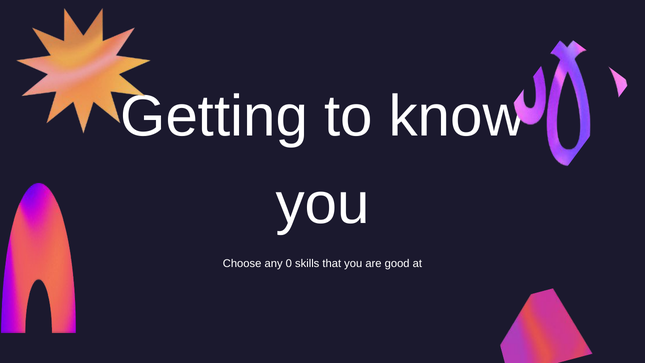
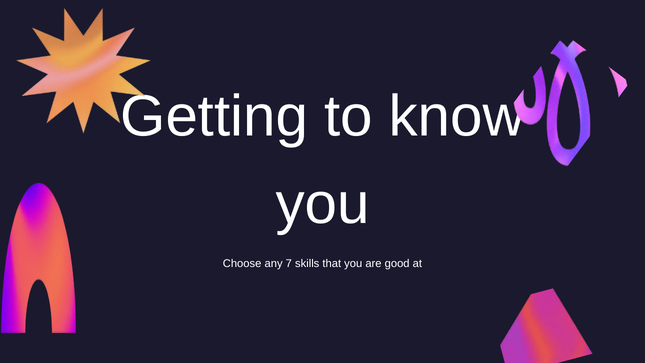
0: 0 -> 7
